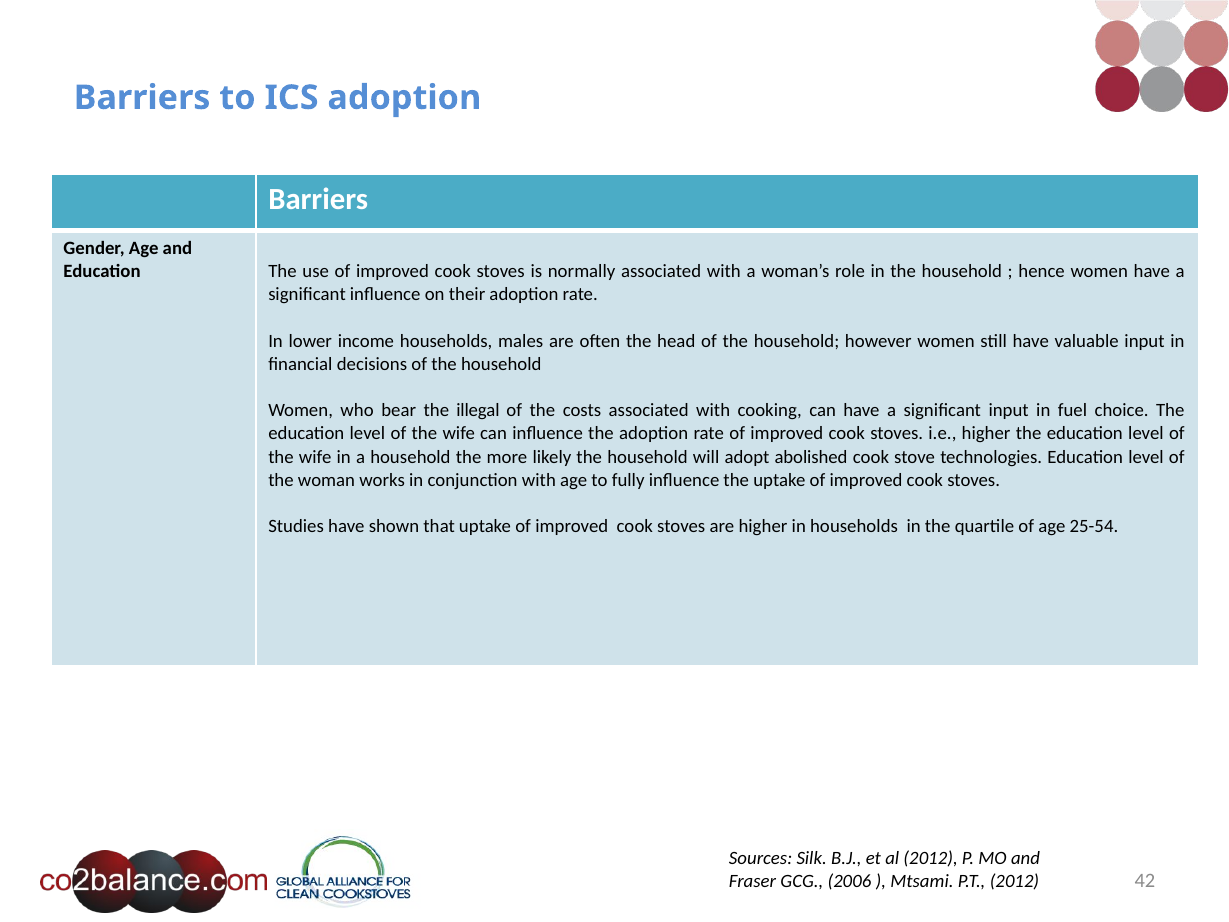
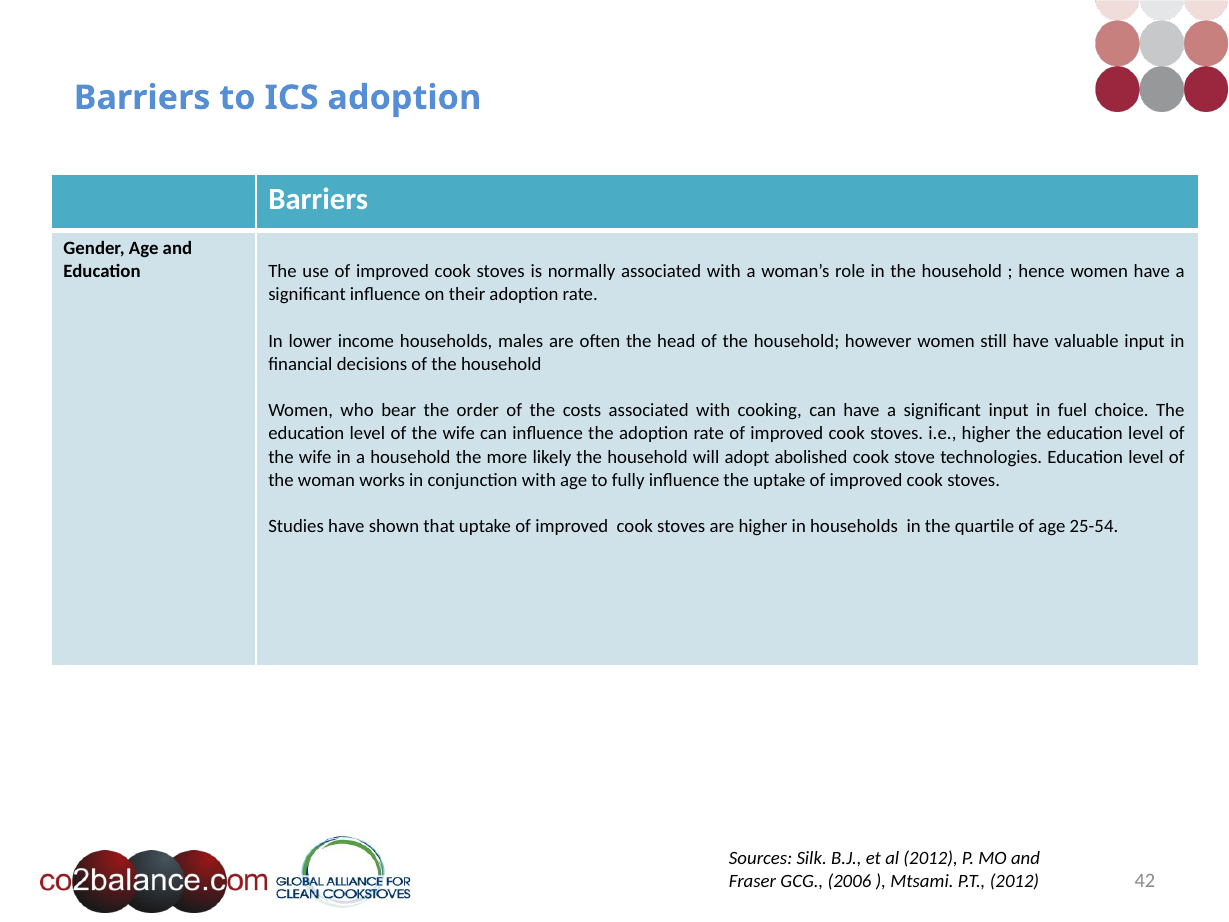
illegal: illegal -> order
